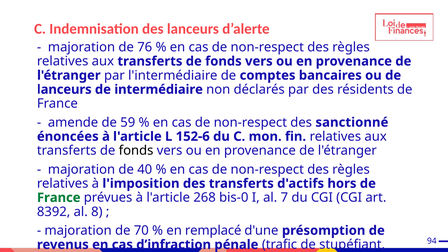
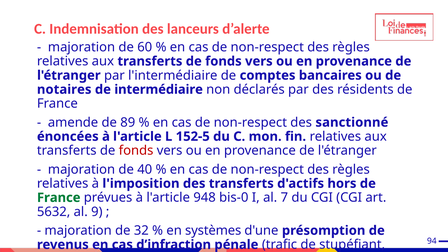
76: 76 -> 60
lanceurs at (64, 89): lanceurs -> notaires
59: 59 -> 89
152-6: 152-6 -> 152-5
fonds at (136, 151) colour: black -> red
268: 268 -> 948
8392: 8392 -> 5632
8: 8 -> 9
70: 70 -> 32
remplacé: remplacé -> systèmes
